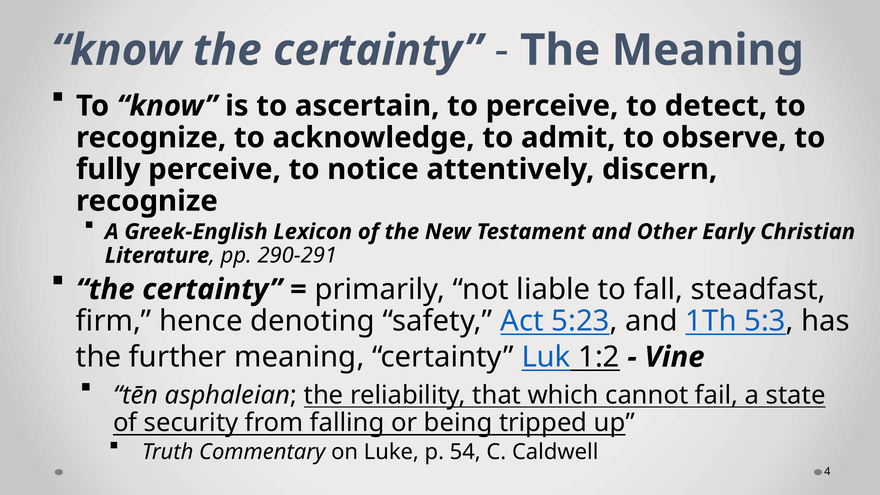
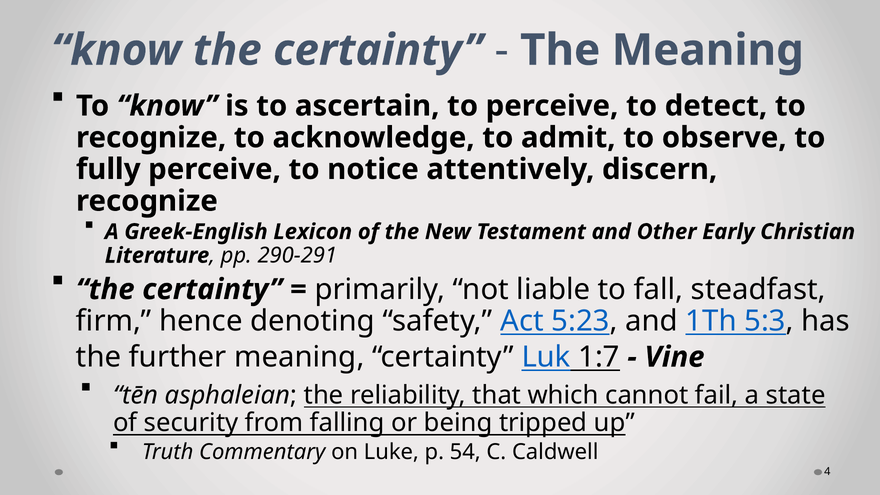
1:2: 1:2 -> 1:7
